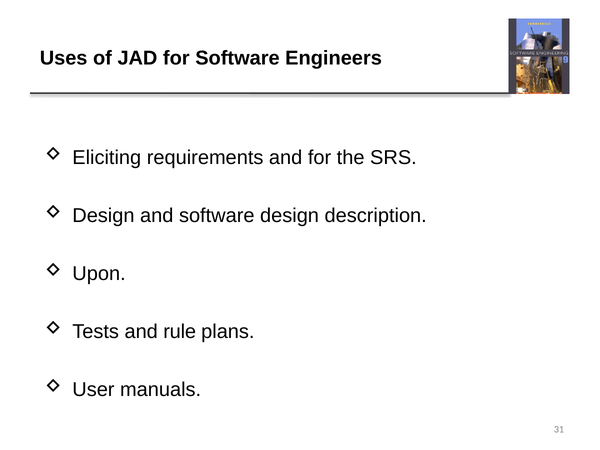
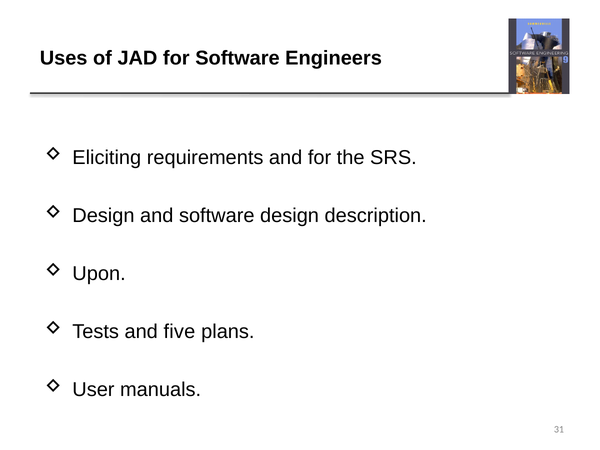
rule: rule -> five
